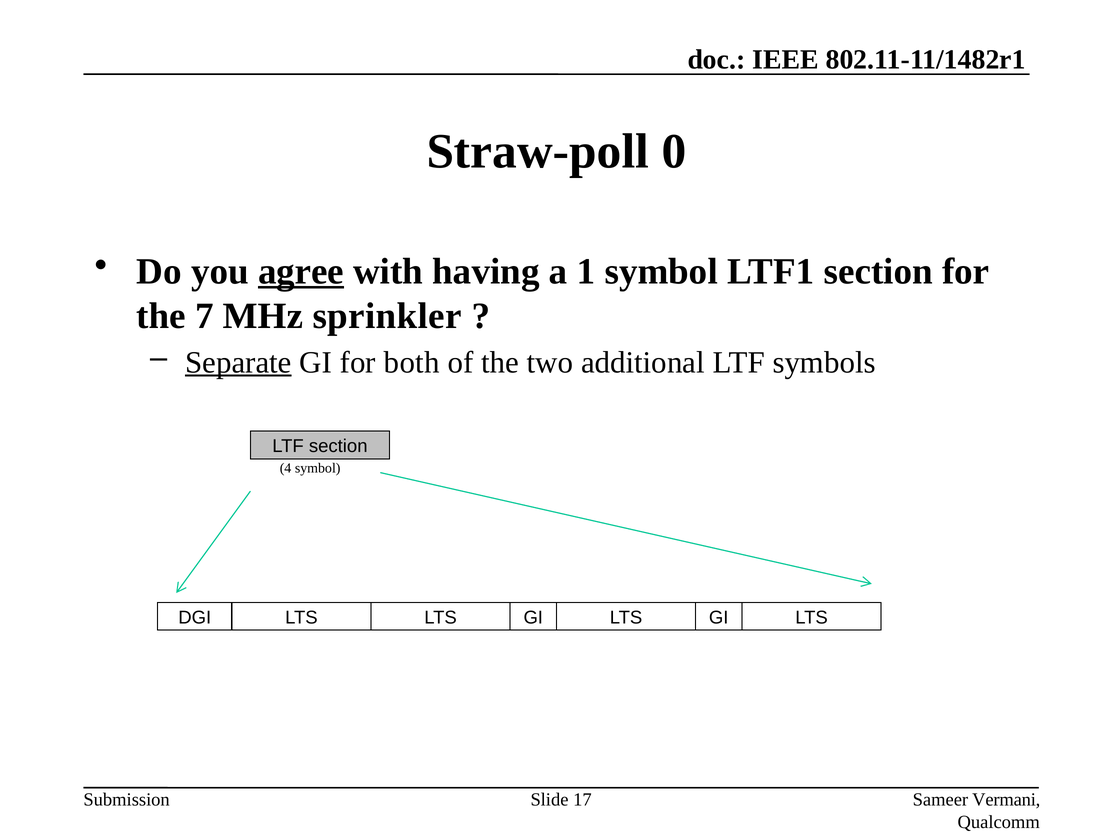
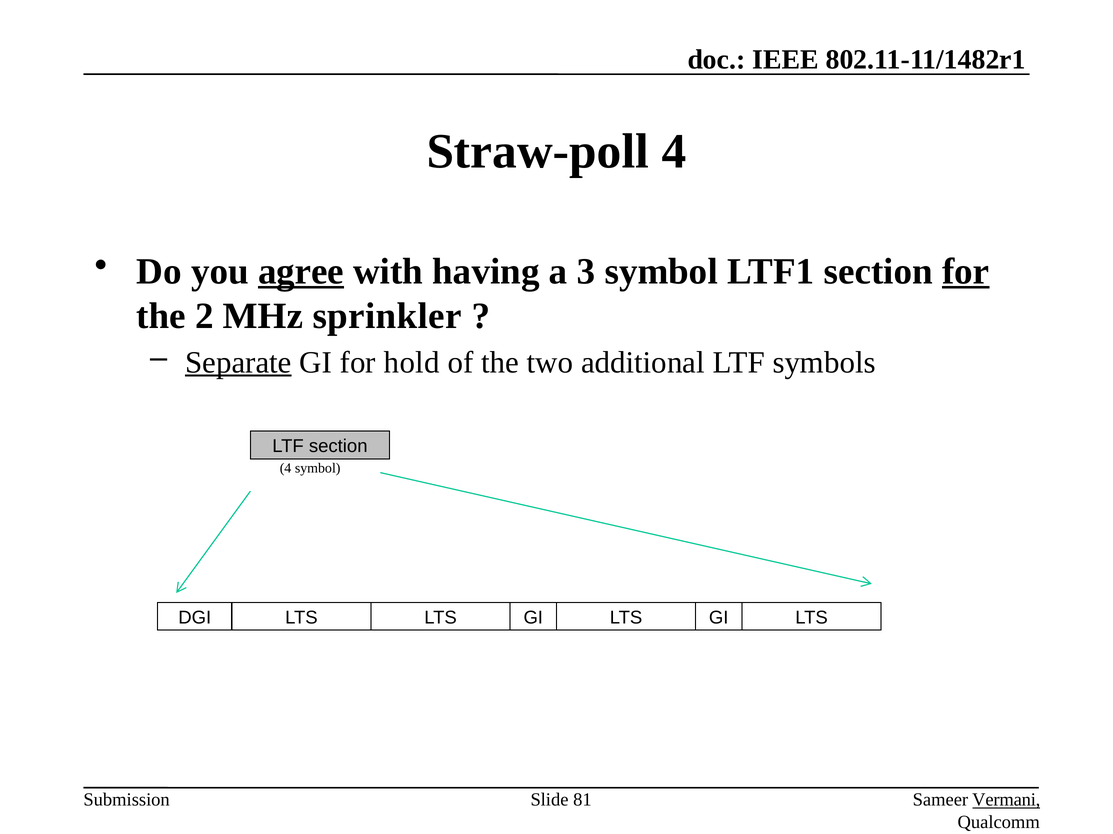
Straw-poll 0: 0 -> 4
1: 1 -> 3
for at (966, 272) underline: none -> present
7: 7 -> 2
both: both -> hold
17: 17 -> 81
Vermani underline: none -> present
